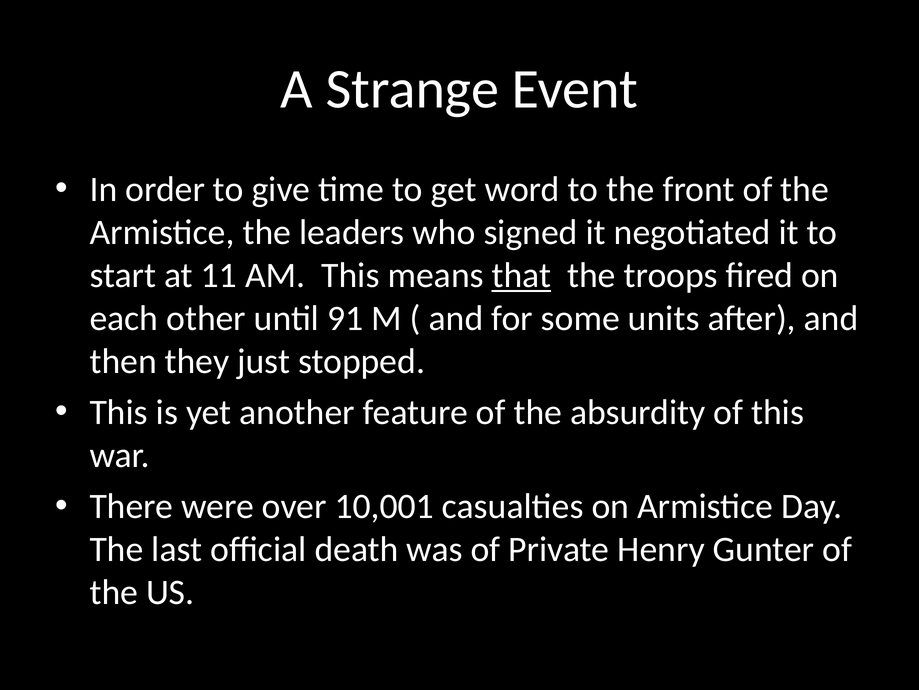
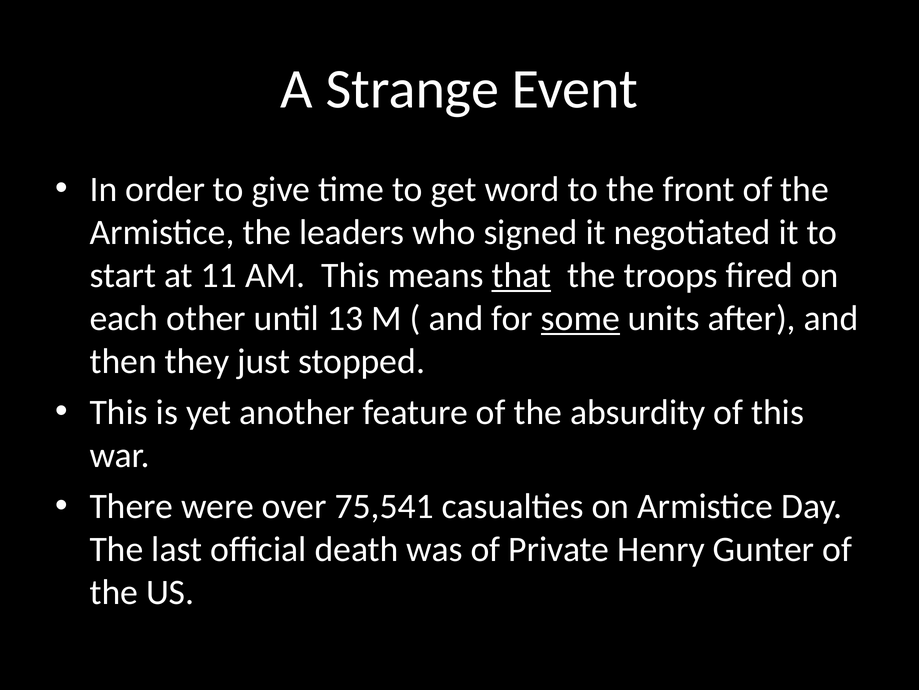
91: 91 -> 13
some underline: none -> present
10,001: 10,001 -> 75,541
